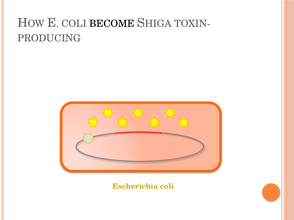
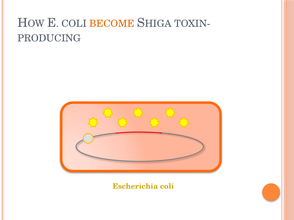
BECOME colour: black -> orange
